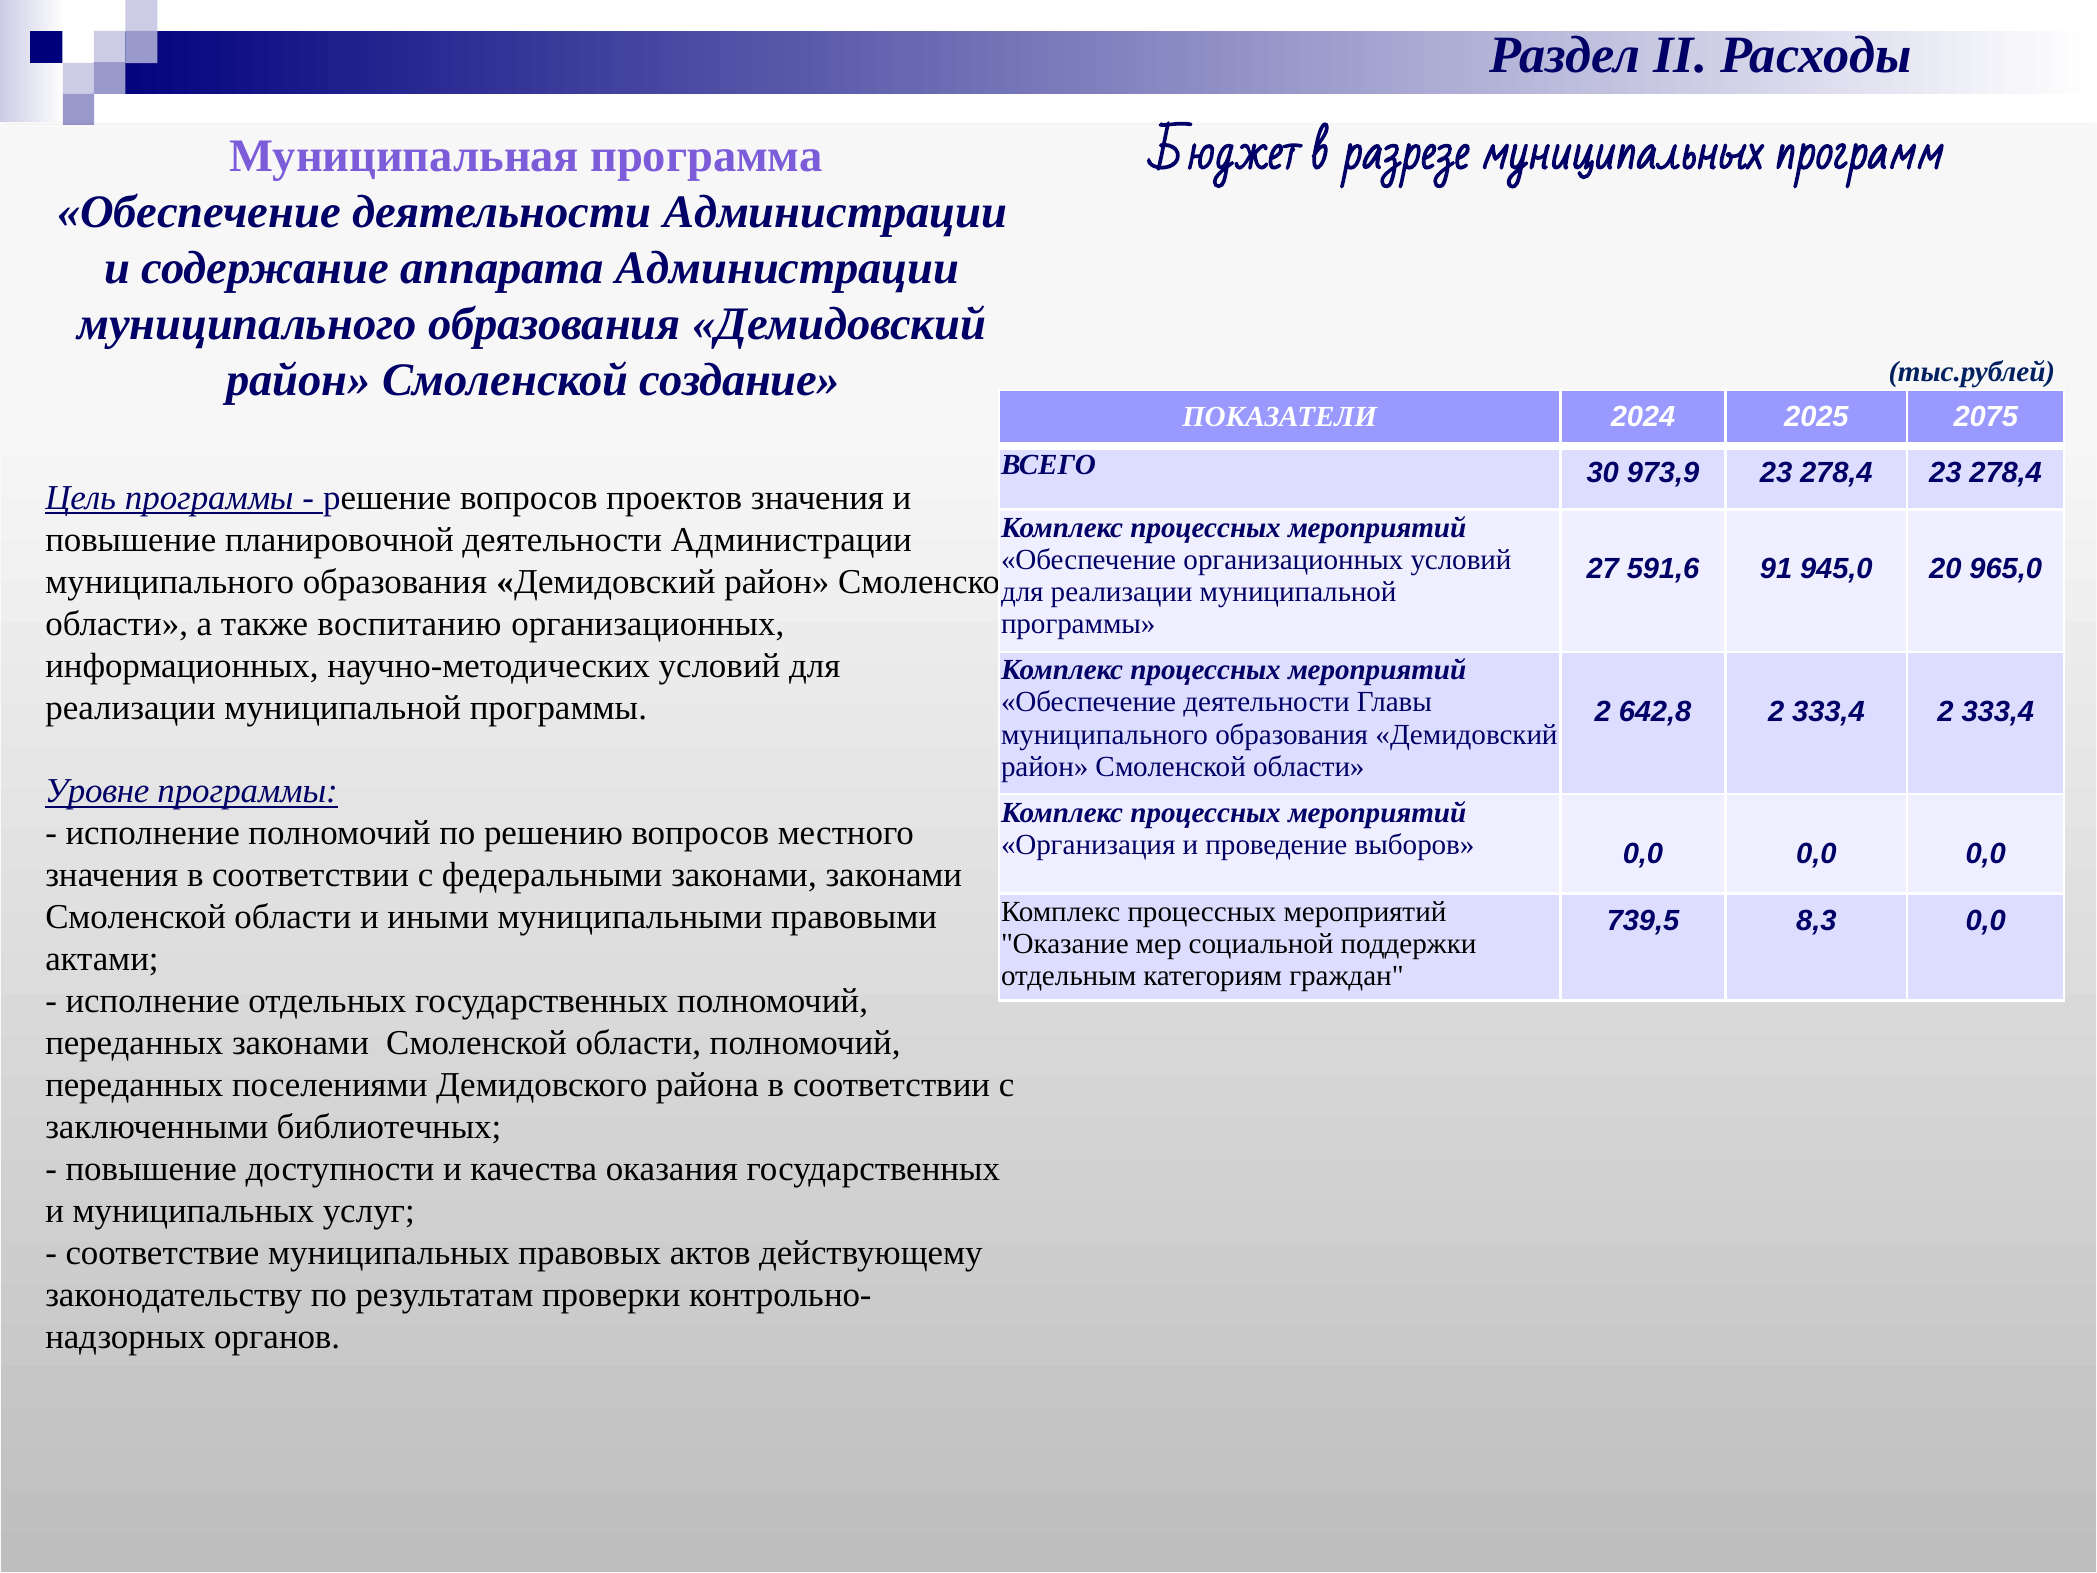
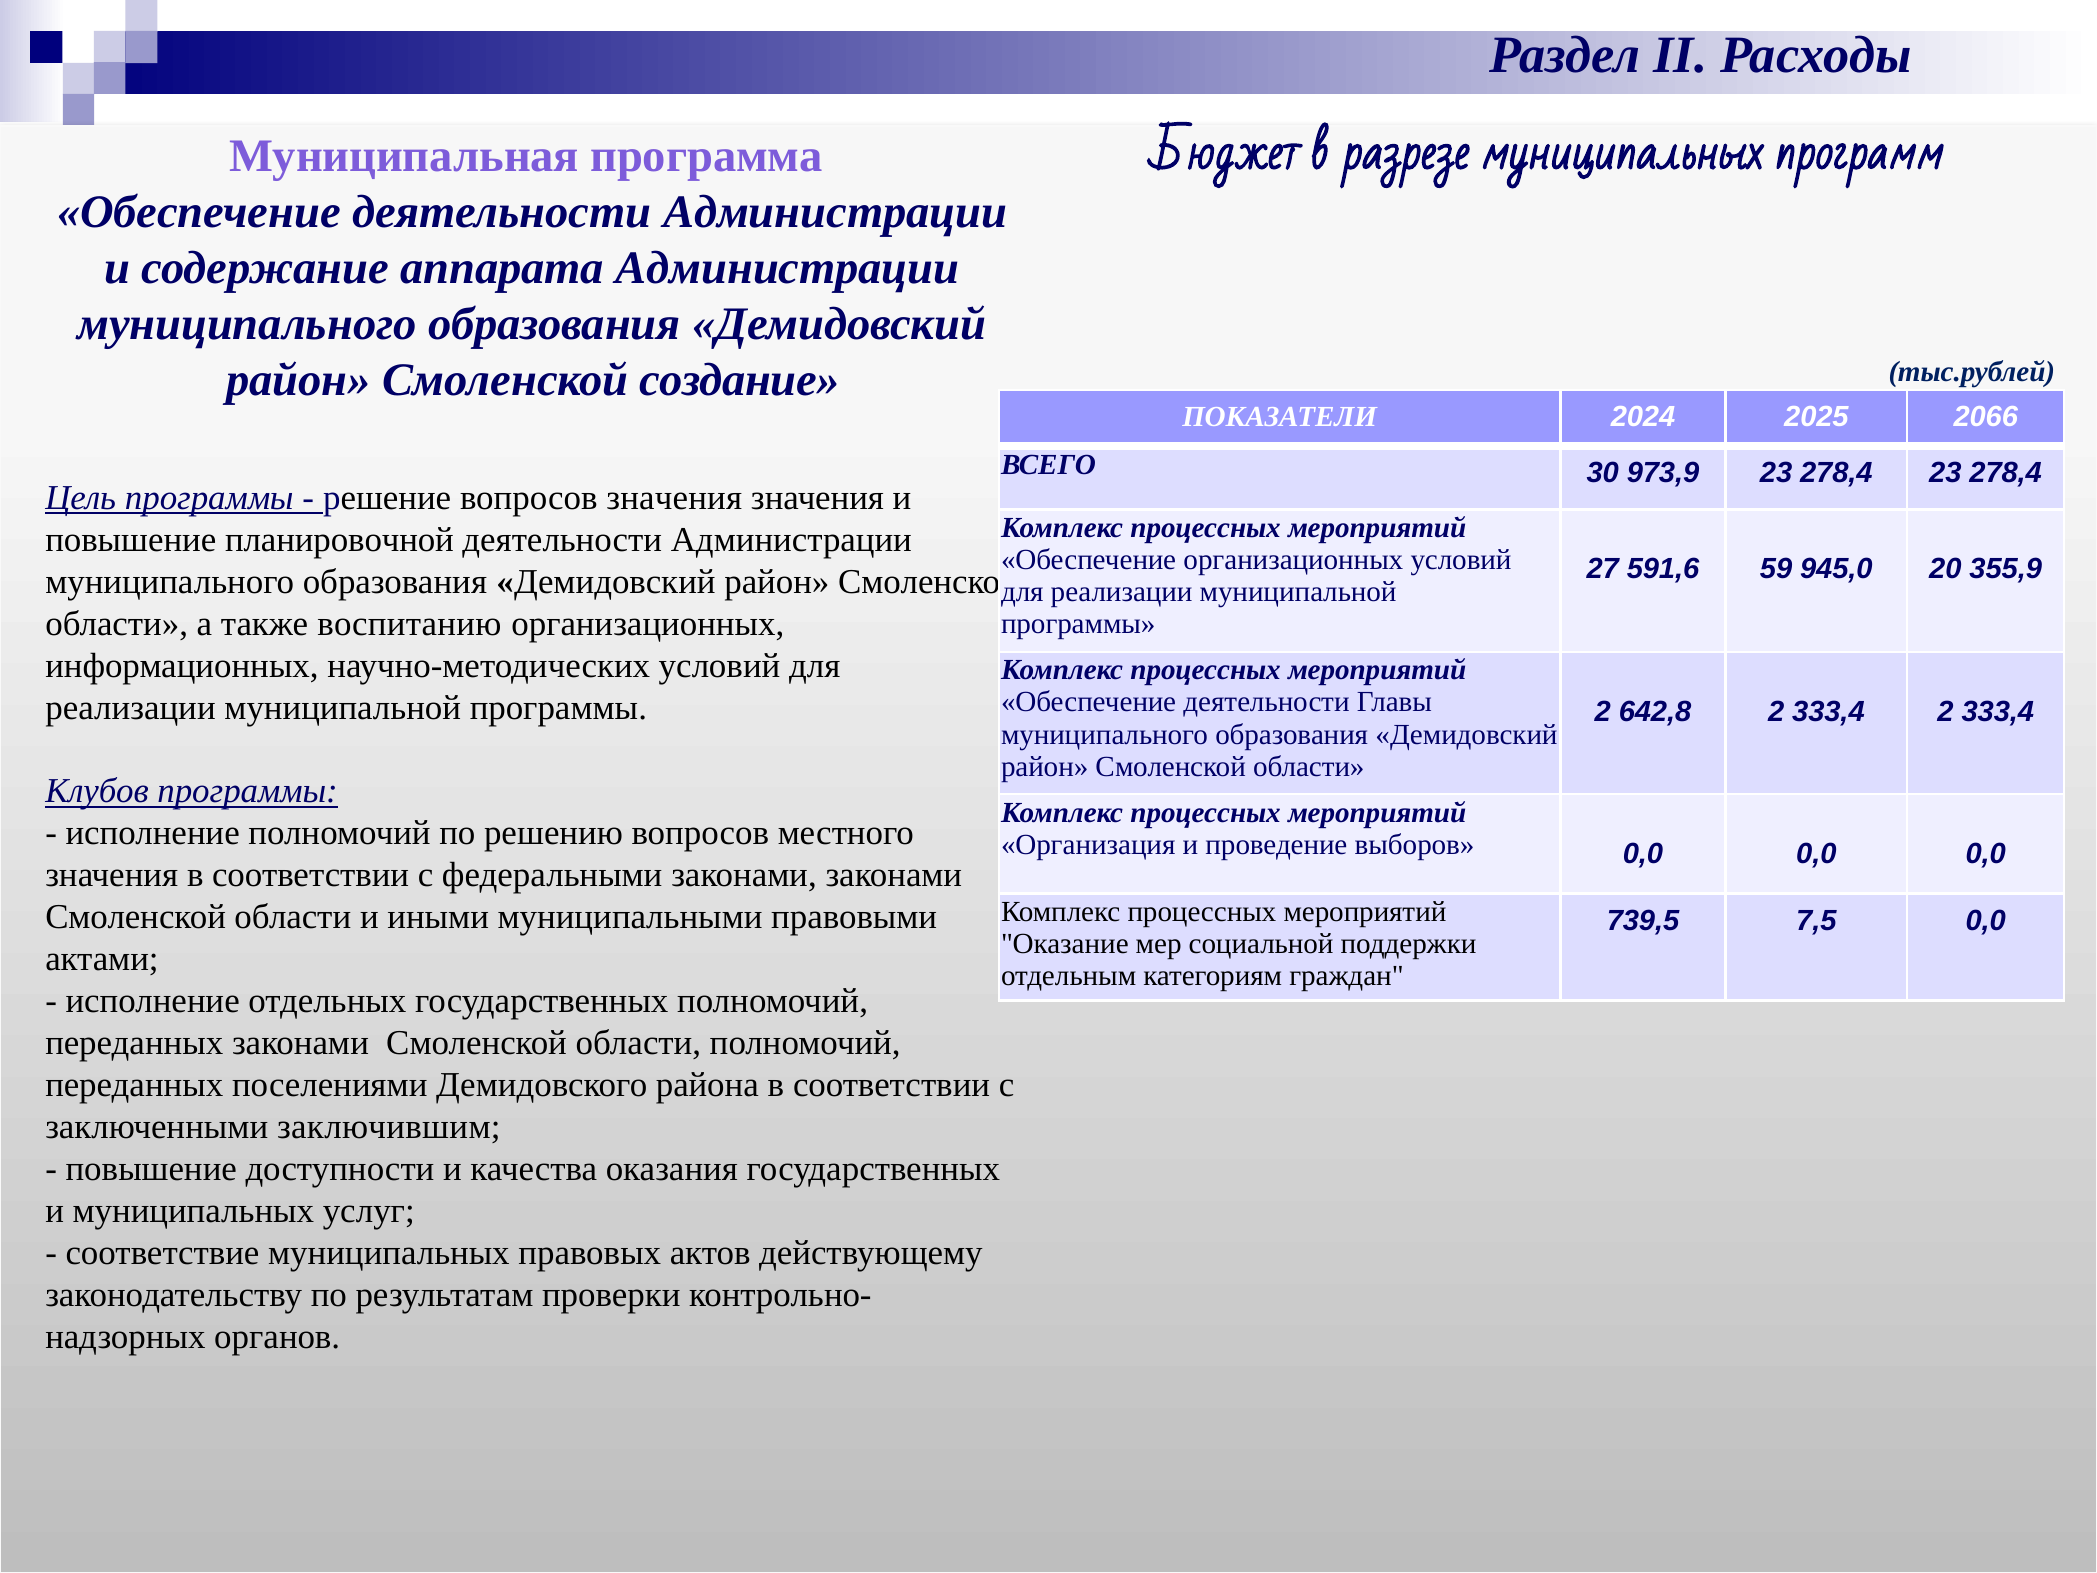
2075: 2075 -> 2066
вопросов проектов: проектов -> значения
91: 91 -> 59
965,0: 965,0 -> 355,9
Уровне: Уровне -> Клубов
8,3: 8,3 -> 7,5
библиотечных: библиотечных -> заключившим
